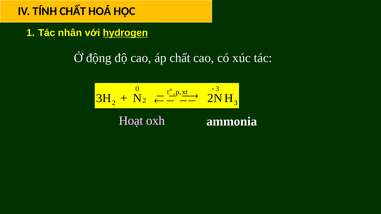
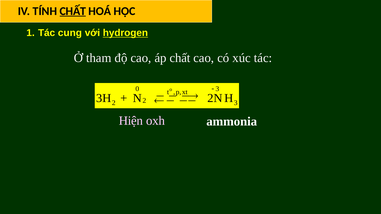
CHẤT at (73, 11) underline: none -> present
nhân: nhân -> cung
động: động -> tham
Hoạt: Hoạt -> Hiện
